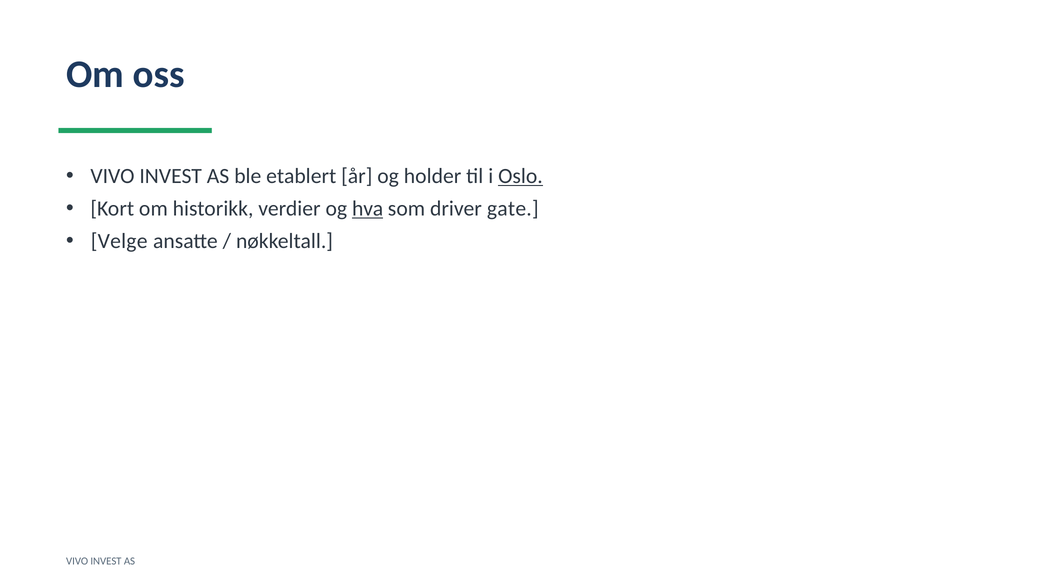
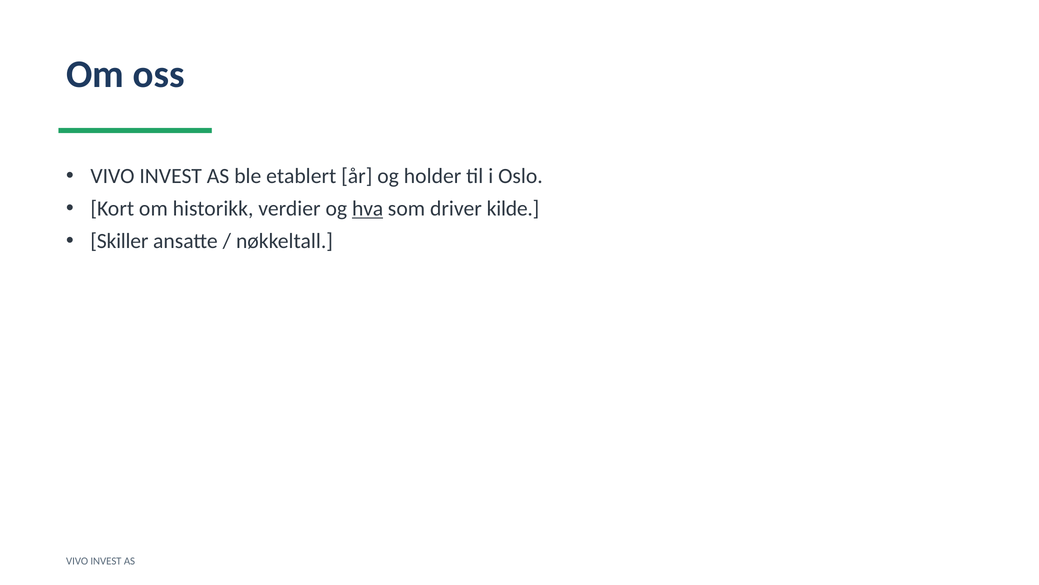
Oslo underline: present -> none
gate: gate -> kilde
Velge: Velge -> Skiller
